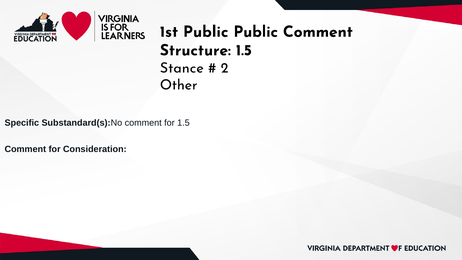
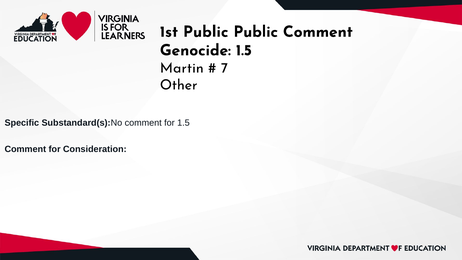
Structure: Structure -> Genocide
Stance: Stance -> Martin
2: 2 -> 7
